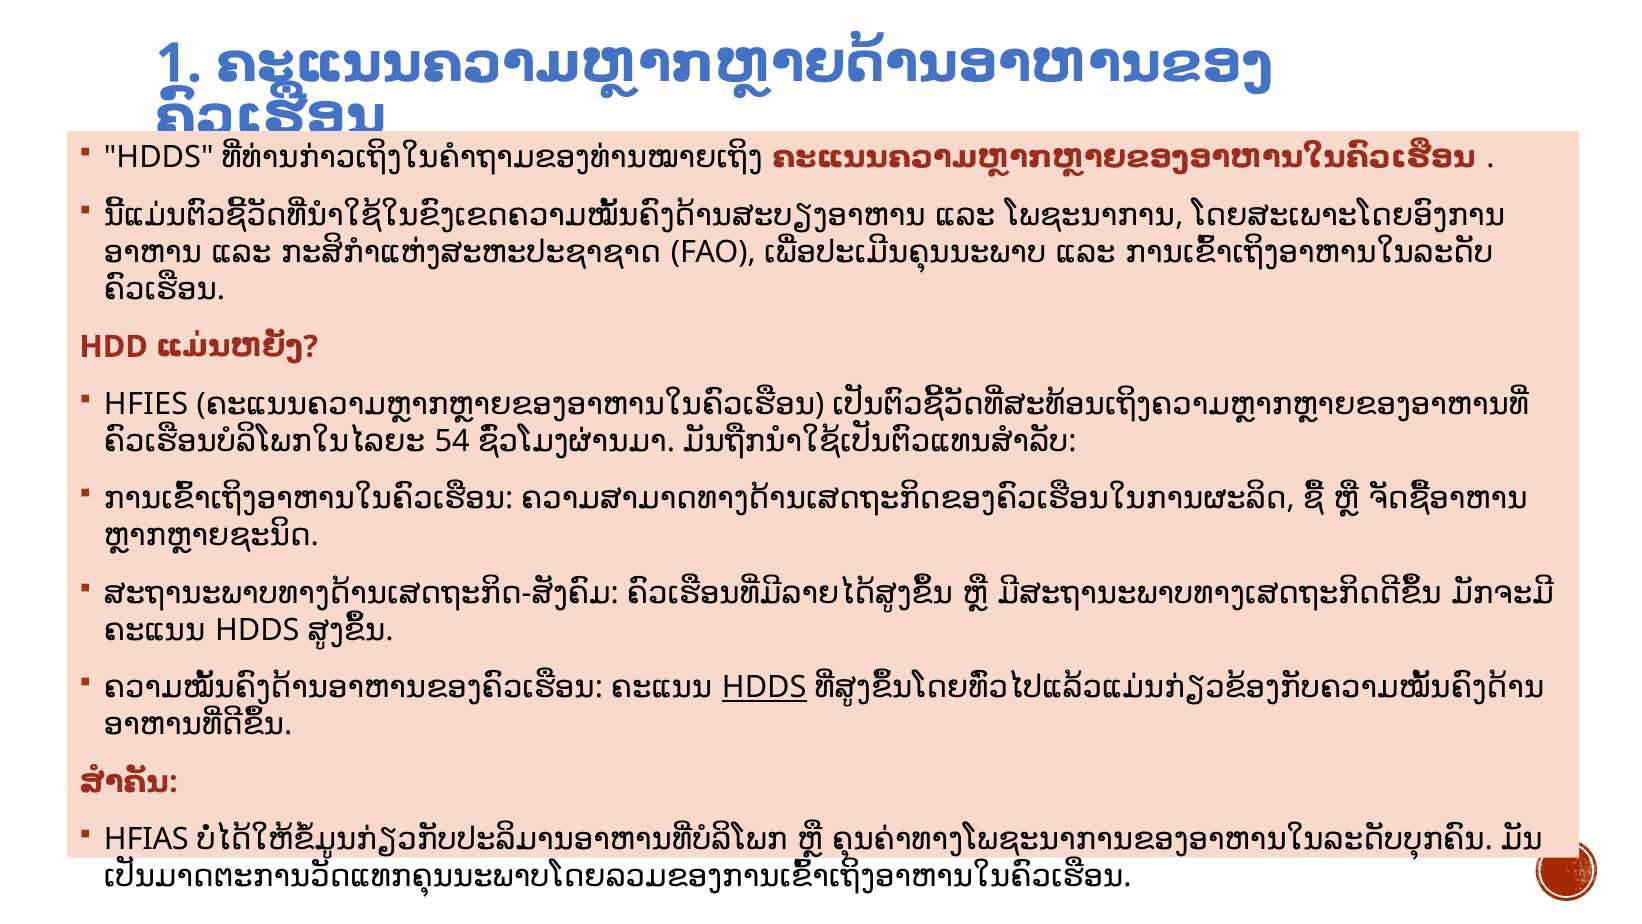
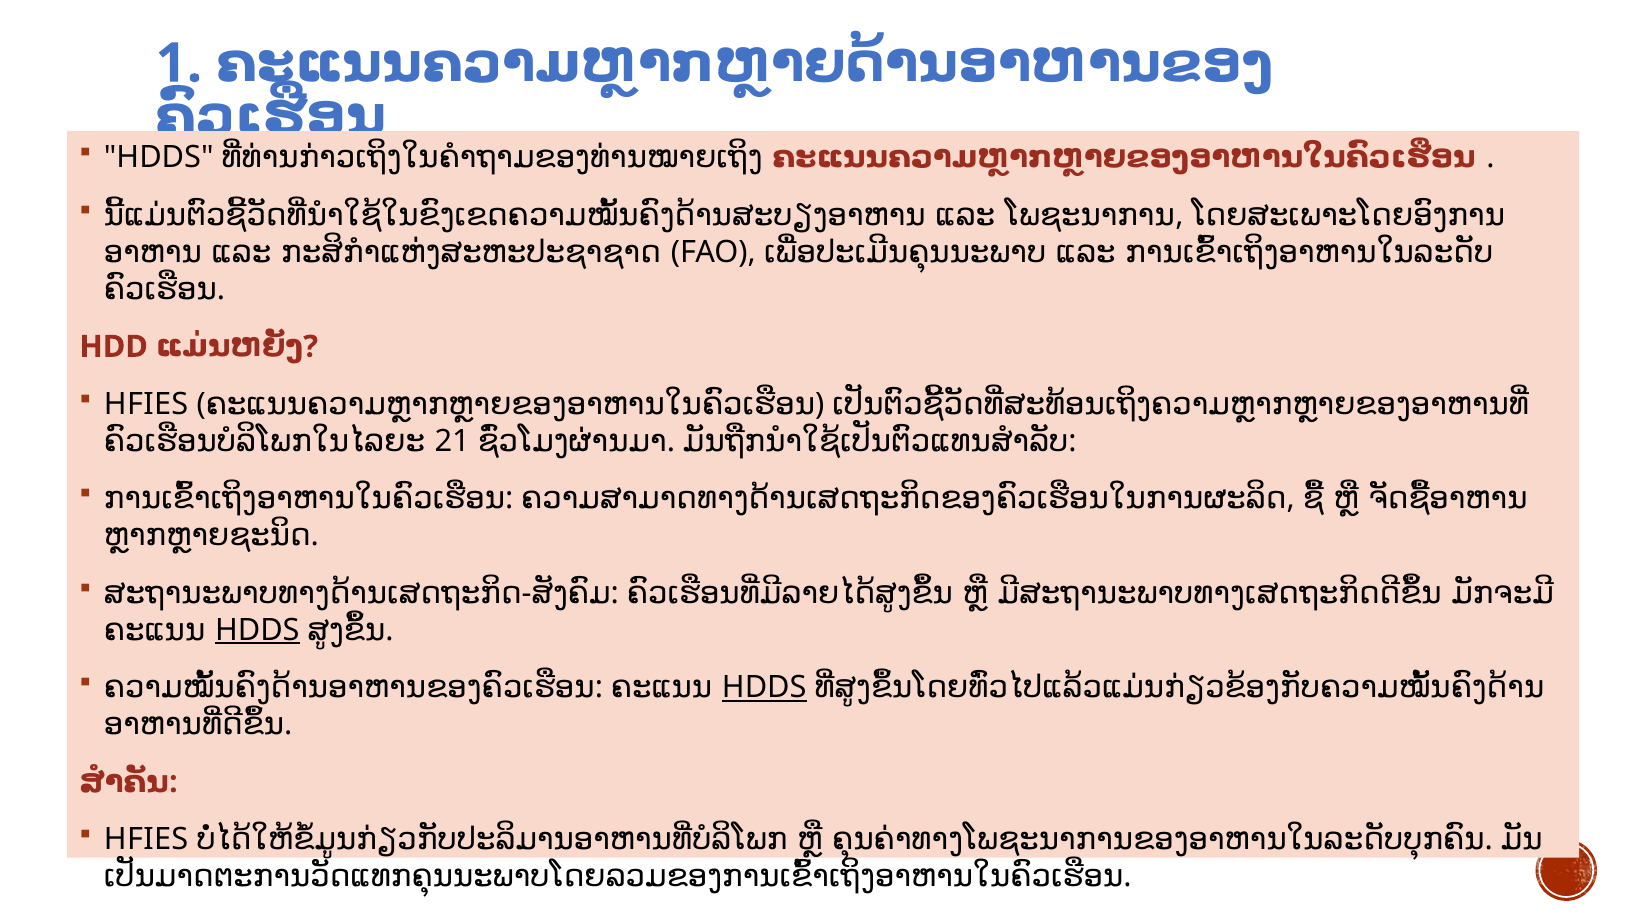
54: 54 -> 21
HDDS at (257, 630) underline: none -> present
HFIAS at (146, 839): HFIAS -> HFIES
